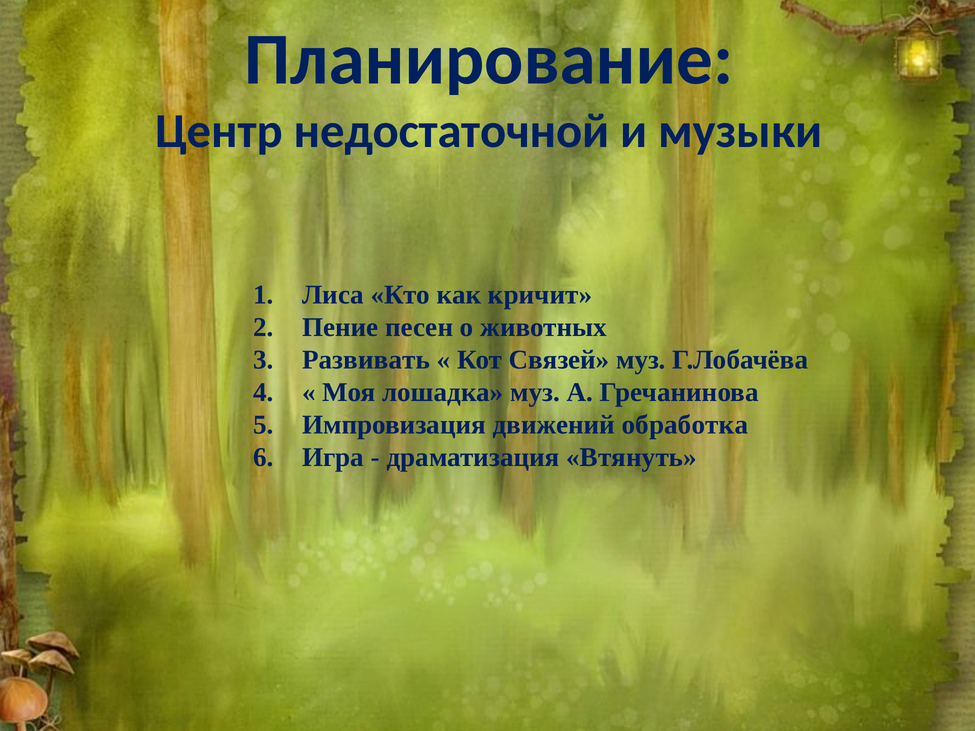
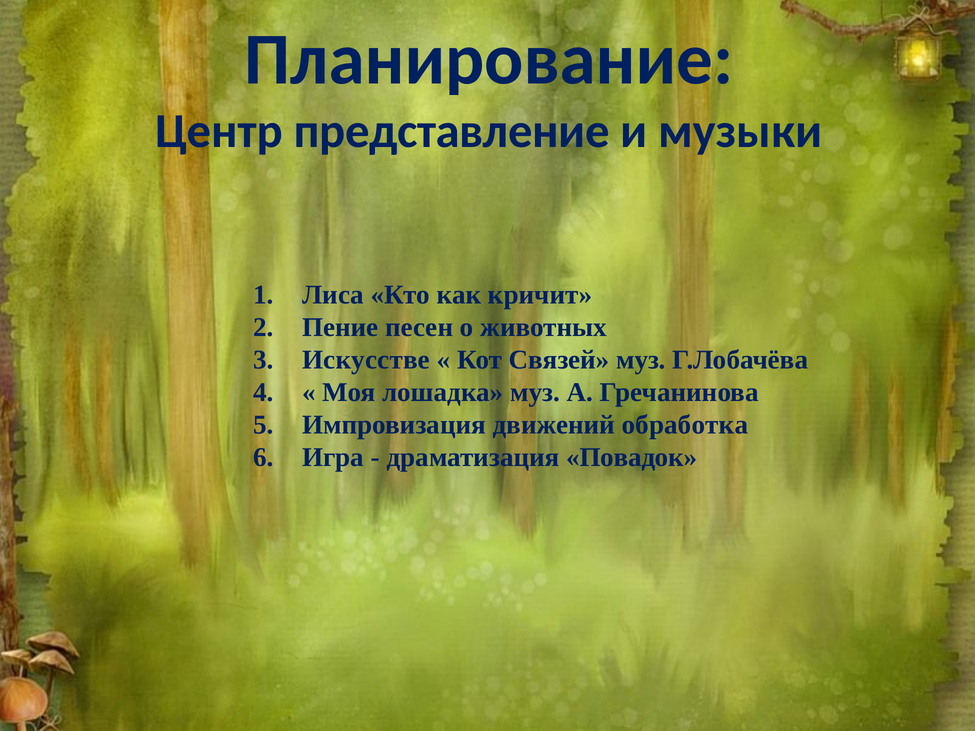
недостаточной: недостаточной -> представление
Развивать: Развивать -> Искусстве
Втянуть: Втянуть -> Повадок
